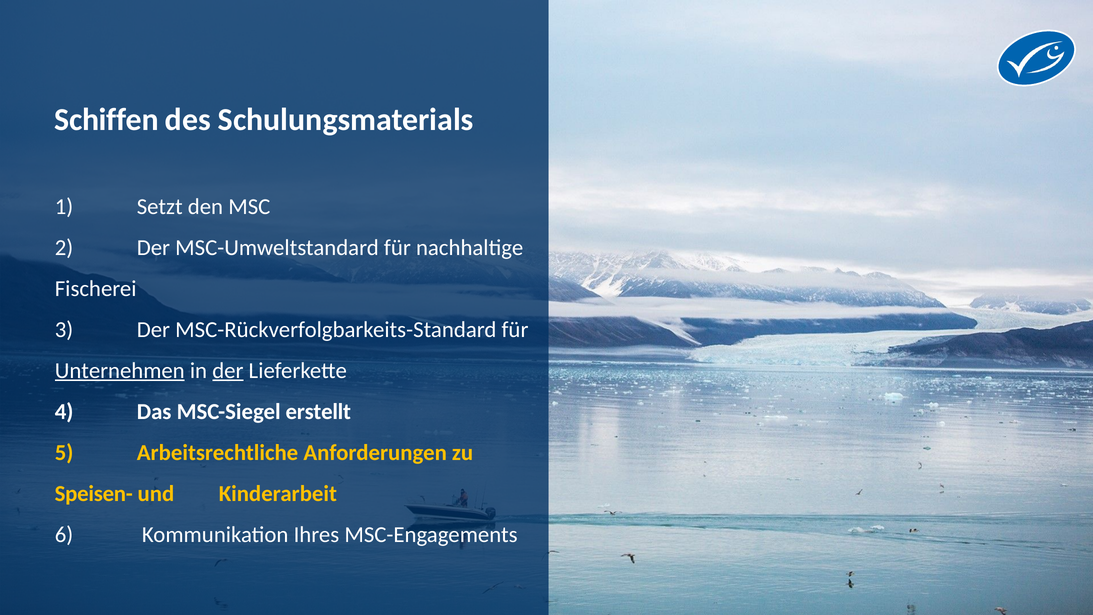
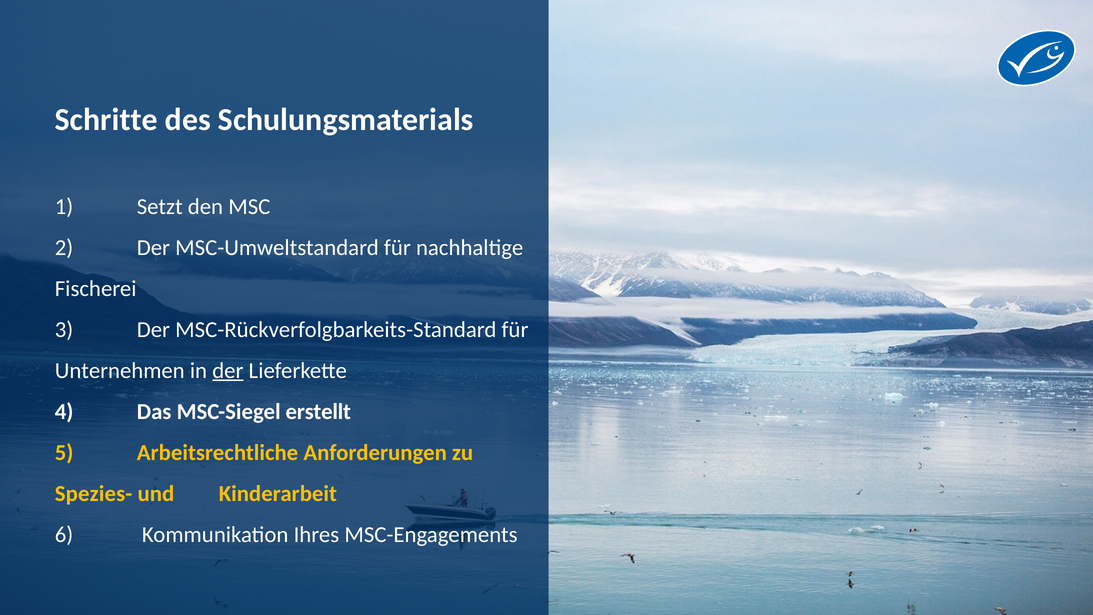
Schiffen: Schiffen -> Schritte
Unternehmen underline: present -> none
Speisen-: Speisen- -> Spezies-
